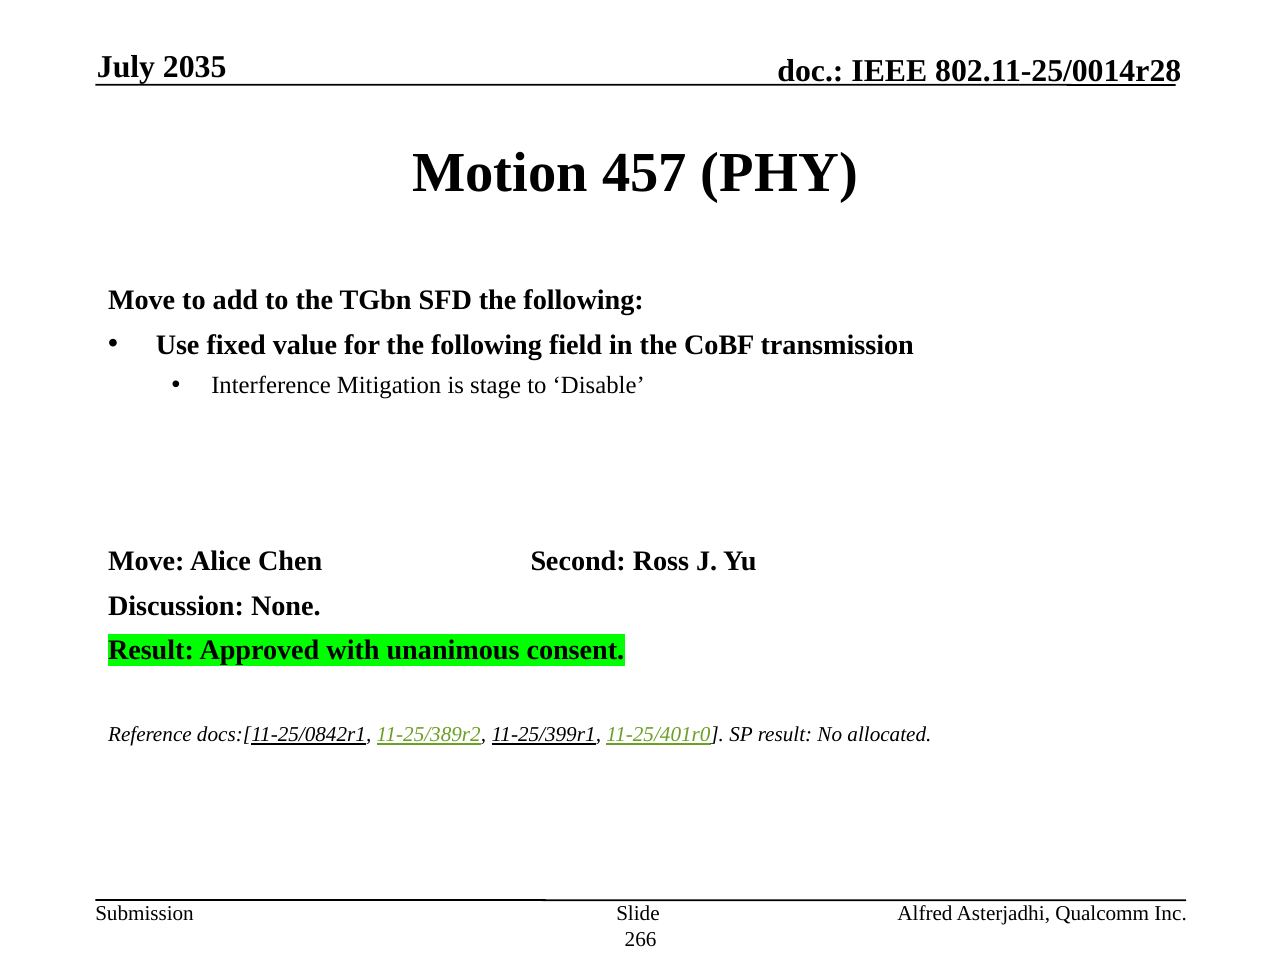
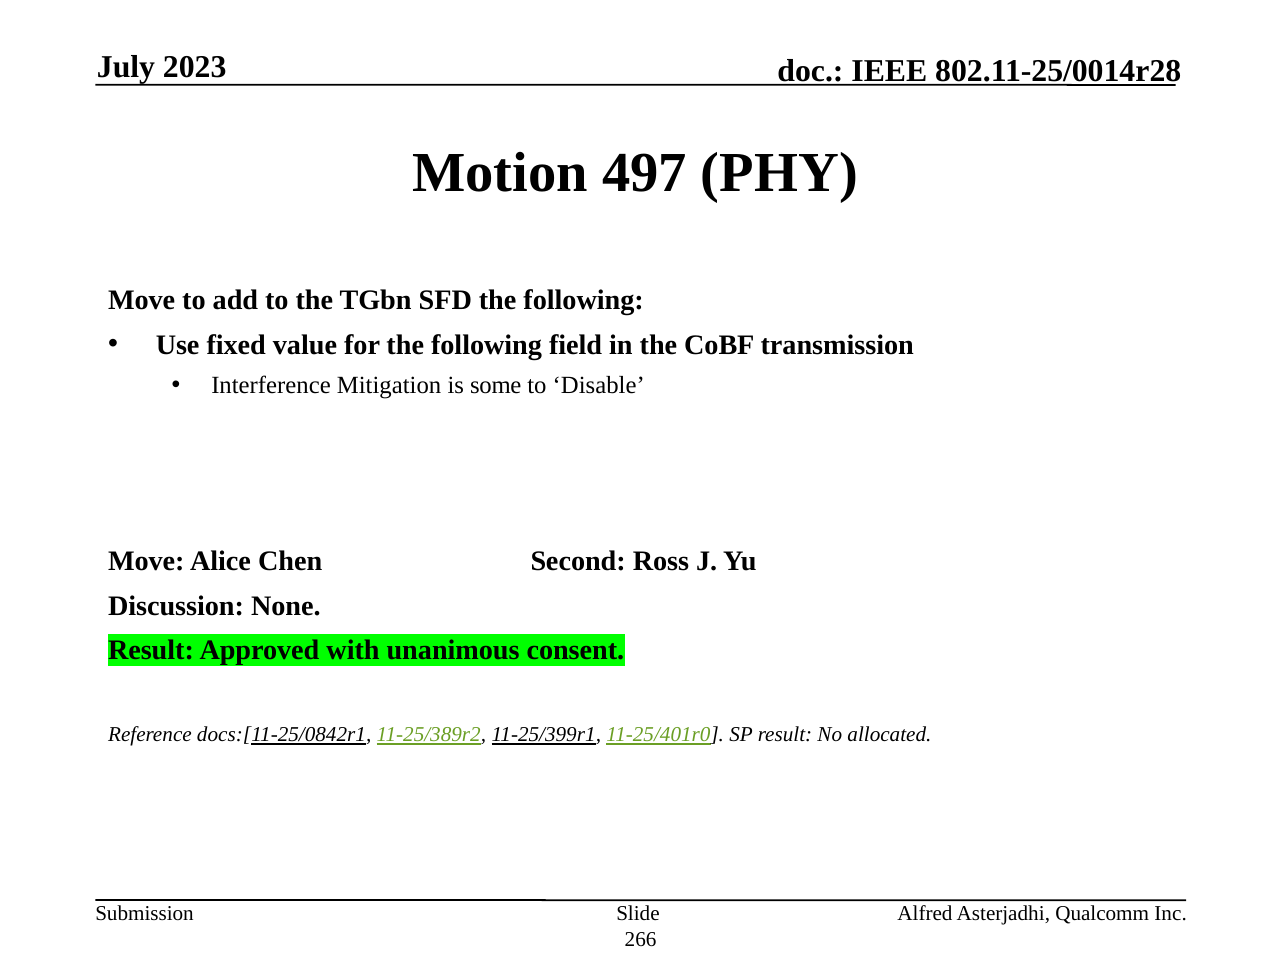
2035: 2035 -> 2023
457: 457 -> 497
stage: stage -> some
